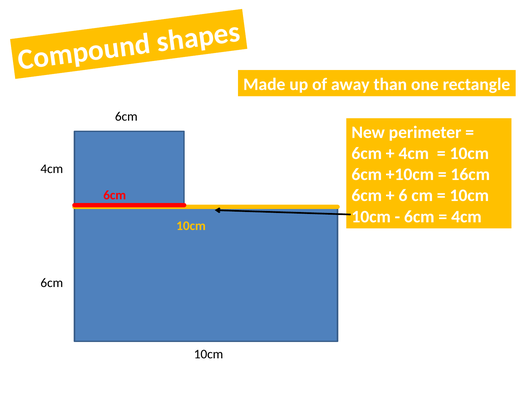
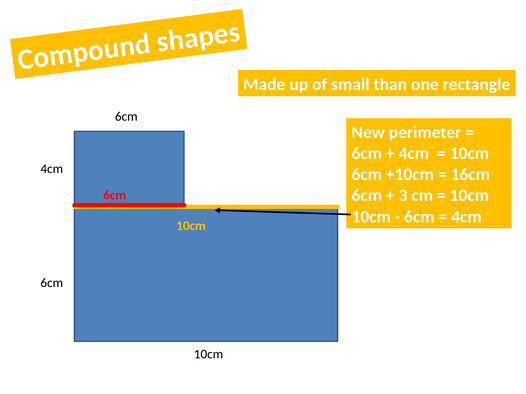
away: away -> small
6: 6 -> 3
